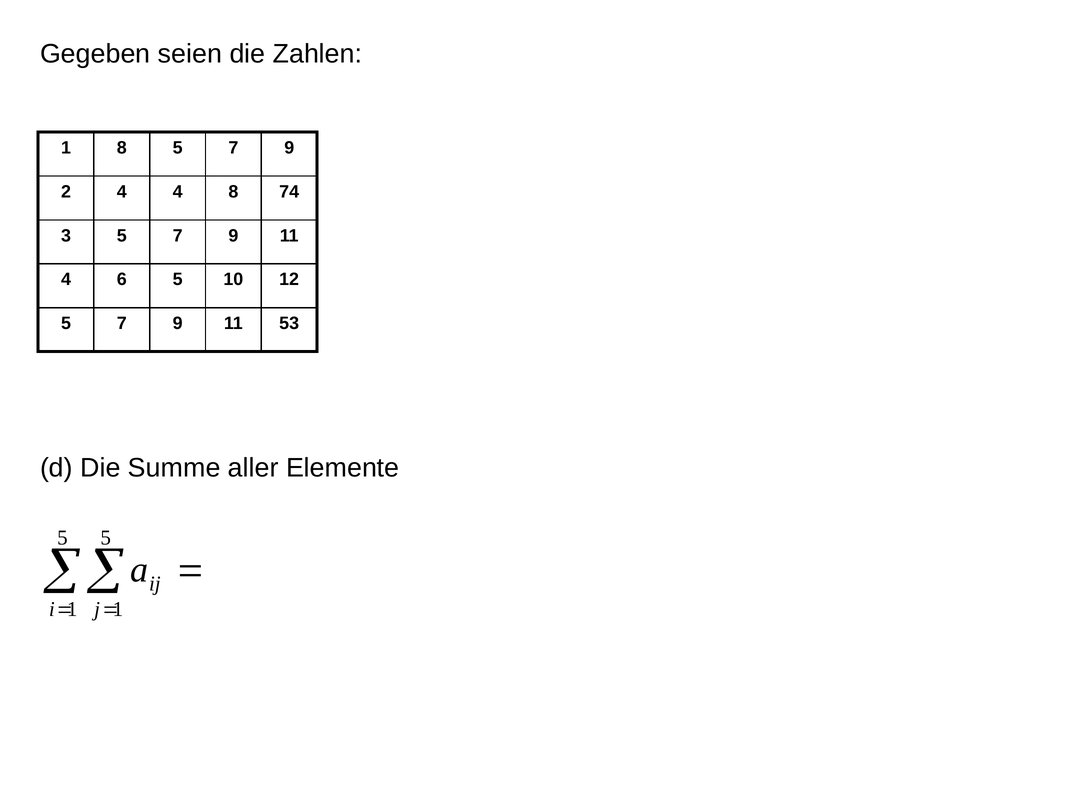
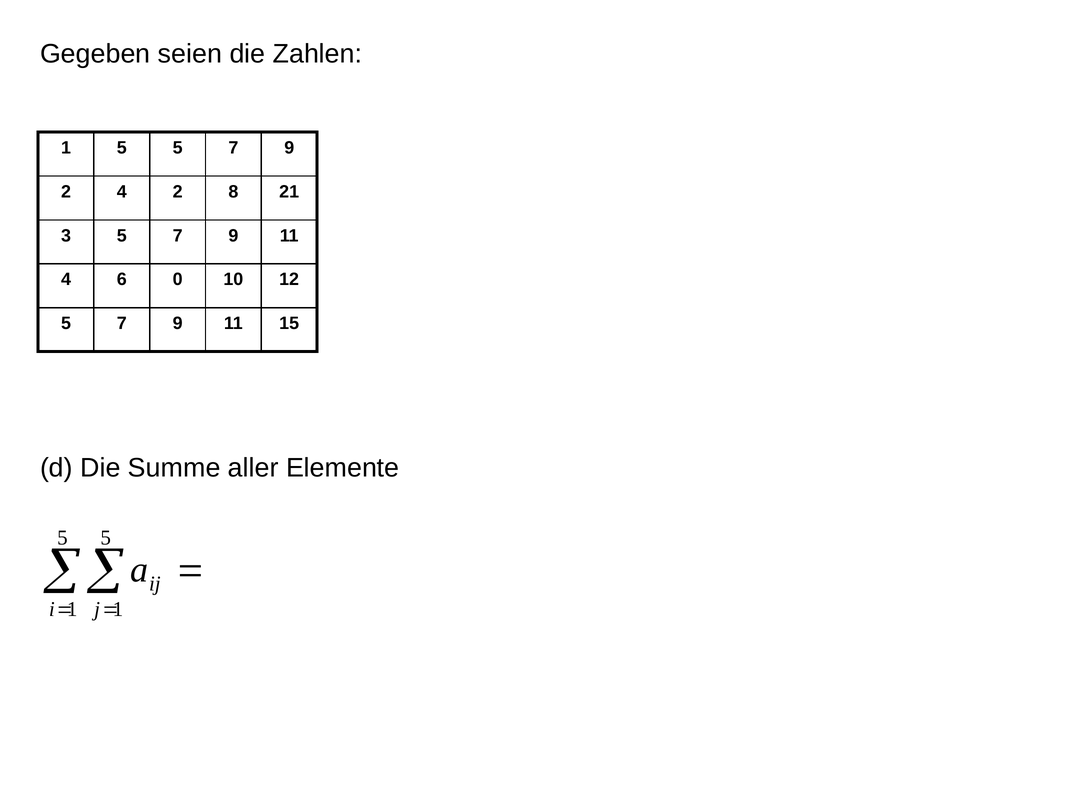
8 at (122, 148): 8 -> 5
4 4: 4 -> 2
74: 74 -> 21
6 5: 5 -> 0
53: 53 -> 15
